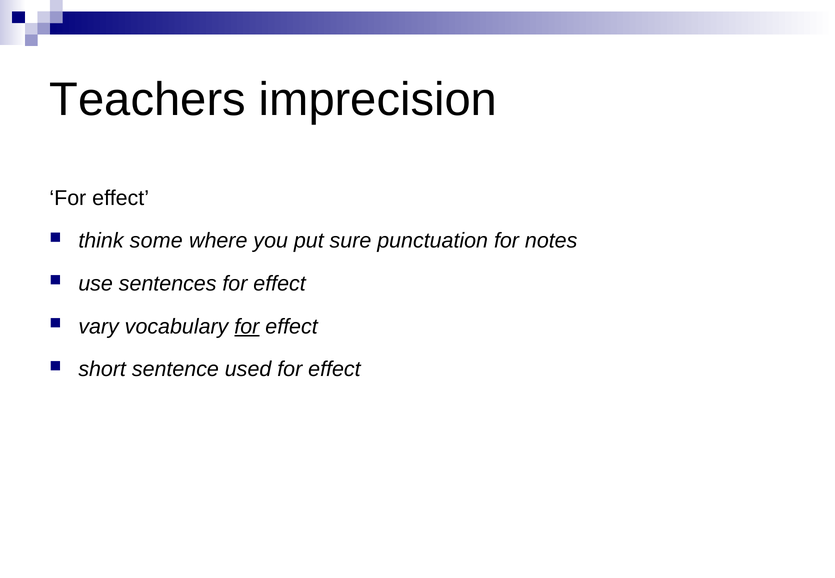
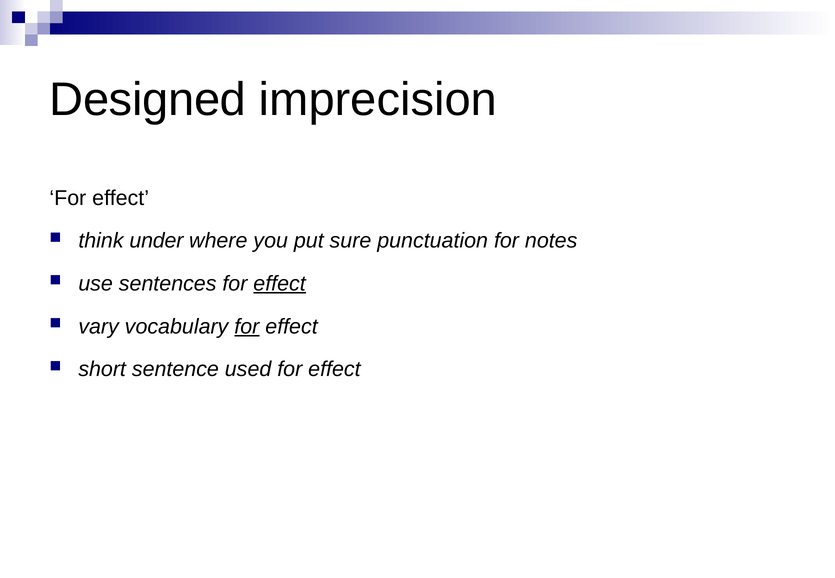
Teachers: Teachers -> Designed
some: some -> under
effect at (280, 284) underline: none -> present
